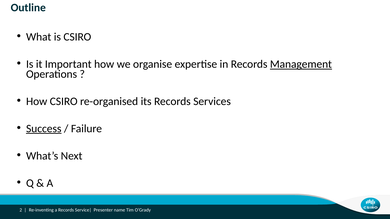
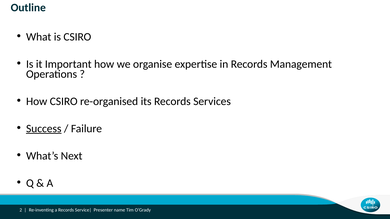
Management underline: present -> none
